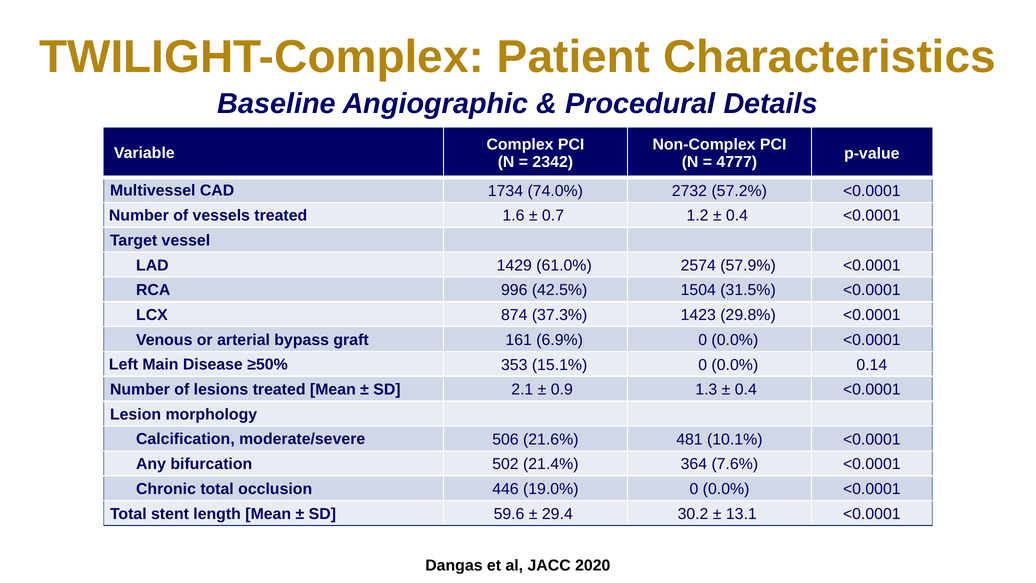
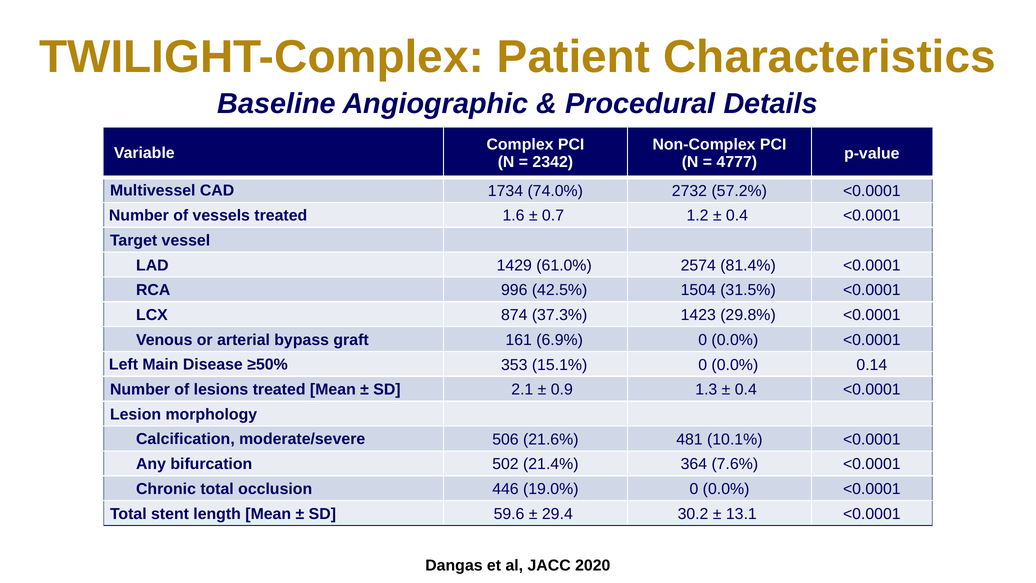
57.9%: 57.9% -> 81.4%
